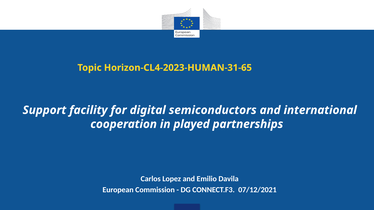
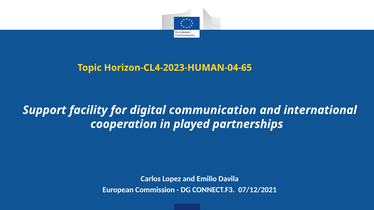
Horizon-CL4-2023-HUMAN-31-65: Horizon-CL4-2023-HUMAN-31-65 -> Horizon-CL4-2023-HUMAN-04-65
semiconductors: semiconductors -> communication
